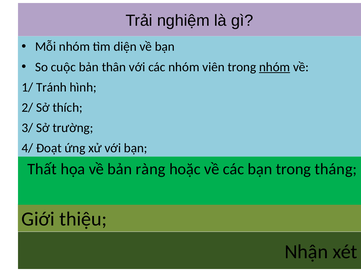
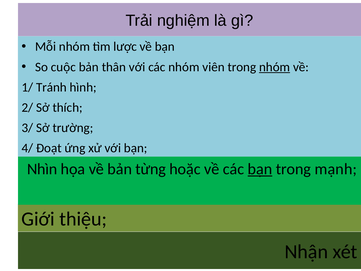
diện: diện -> lược
Thất: Thất -> Nhìn
ràng: ràng -> từng
bạn at (260, 169) underline: none -> present
tháng: tháng -> mạnh
